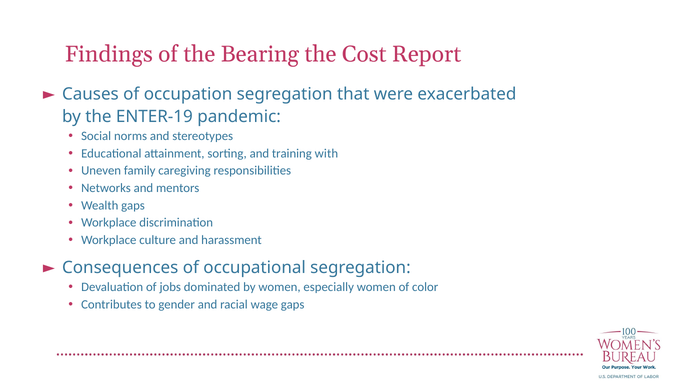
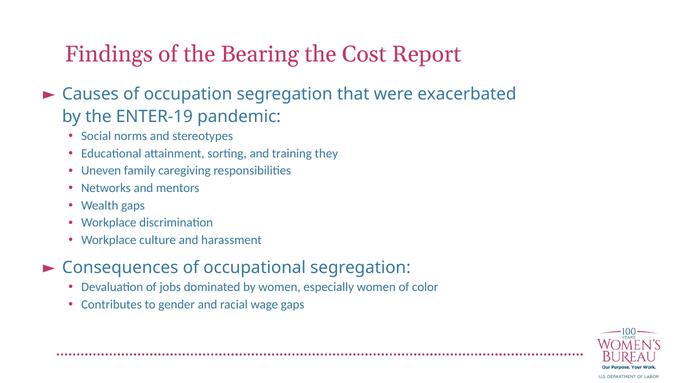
with: with -> they
